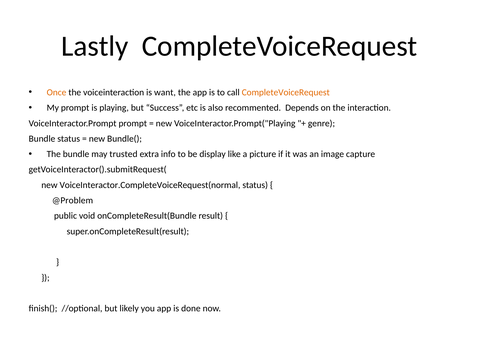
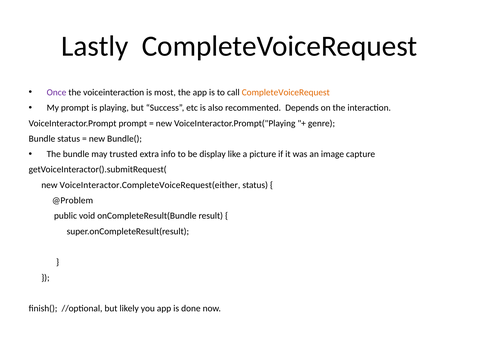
Once colour: orange -> purple
want: want -> most
VoiceInteractor.CompleteVoiceRequest(normal: VoiceInteractor.CompleteVoiceRequest(normal -> VoiceInteractor.CompleteVoiceRequest(either
